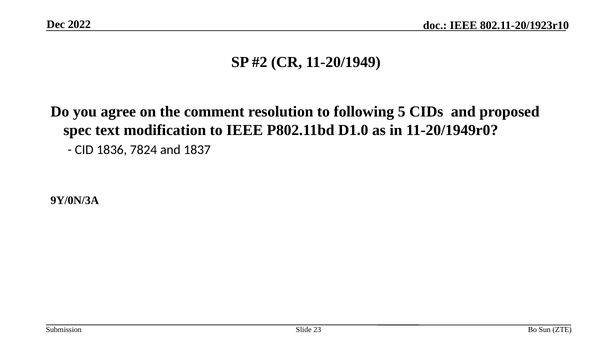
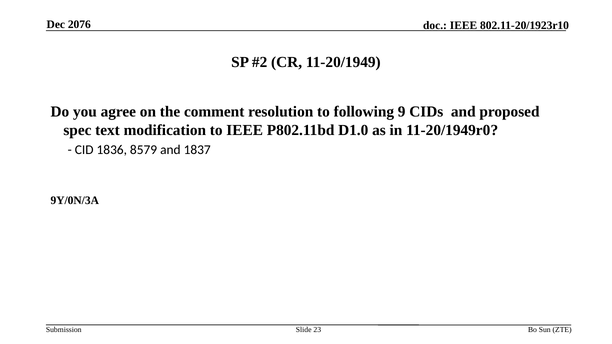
2022: 2022 -> 2076
5: 5 -> 9
7824: 7824 -> 8579
